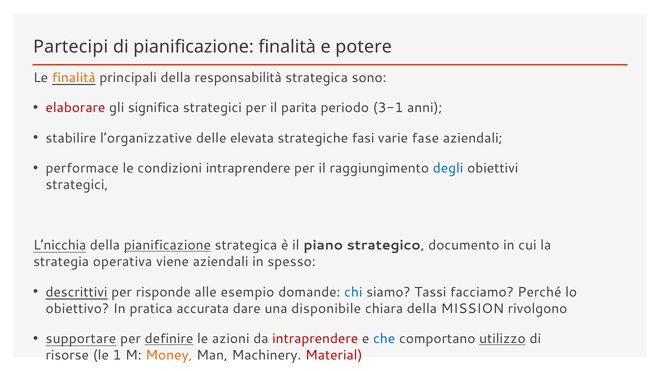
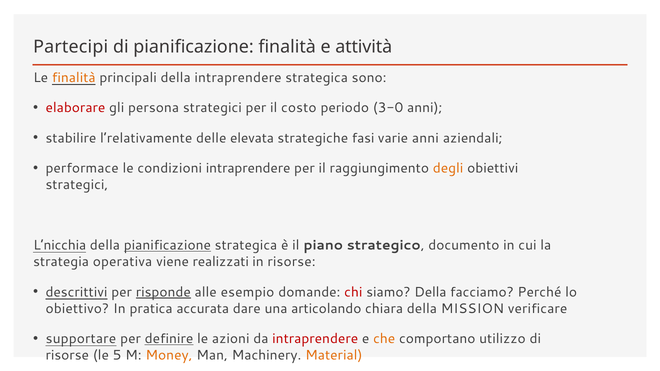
potere: potere -> attività
della responsabilità: responsabilità -> intraprendere
significa: significa -> persona
parita: parita -> costo
3-1: 3-1 -> 3-0
l’organizzative: l’organizzative -> l’relativamente
varie fase: fase -> anni
degli colour: blue -> orange
viene aziendali: aziendali -> realizzati
in spesso: spesso -> risorse
risponde underline: none -> present
chi colour: blue -> red
siamo Tassi: Tassi -> Della
disponibile: disponibile -> articolando
rivolgono: rivolgono -> verificare
che colour: blue -> orange
utilizzo underline: present -> none
1: 1 -> 5
Material colour: red -> orange
